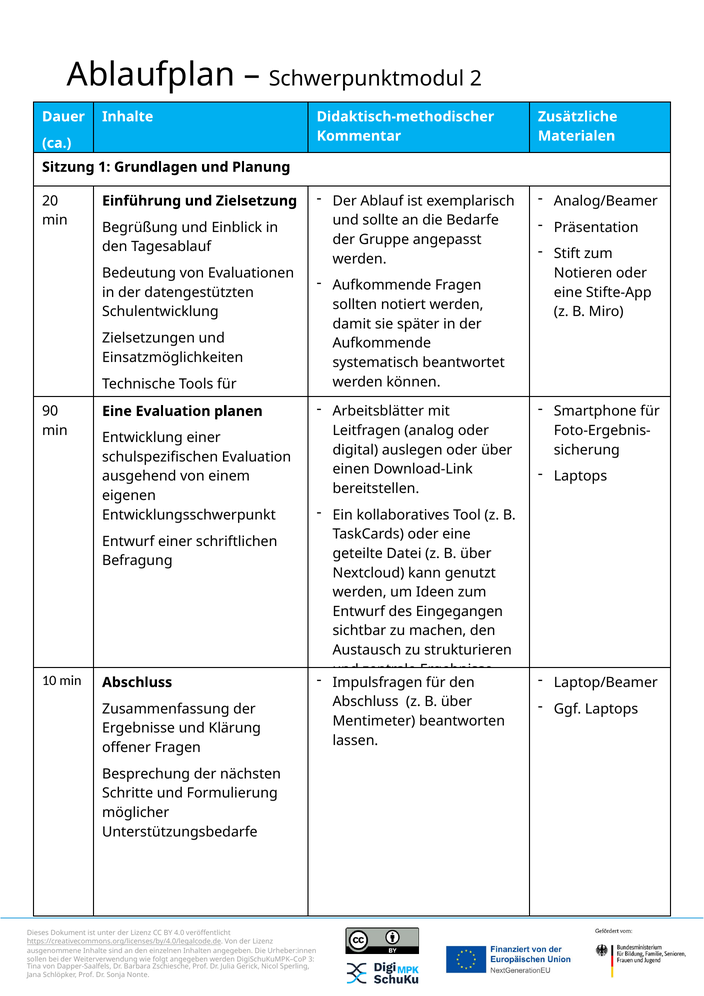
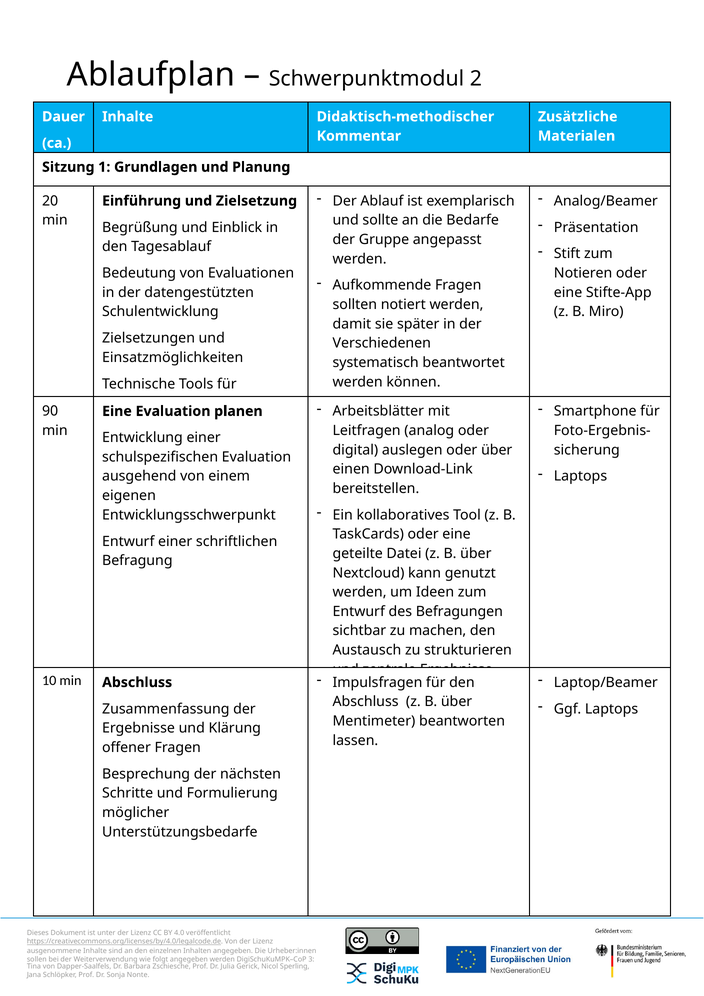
Aufkommende at (382, 343): Aufkommende -> Verschiedenen
Eingegangen: Eingegangen -> Befragungen
